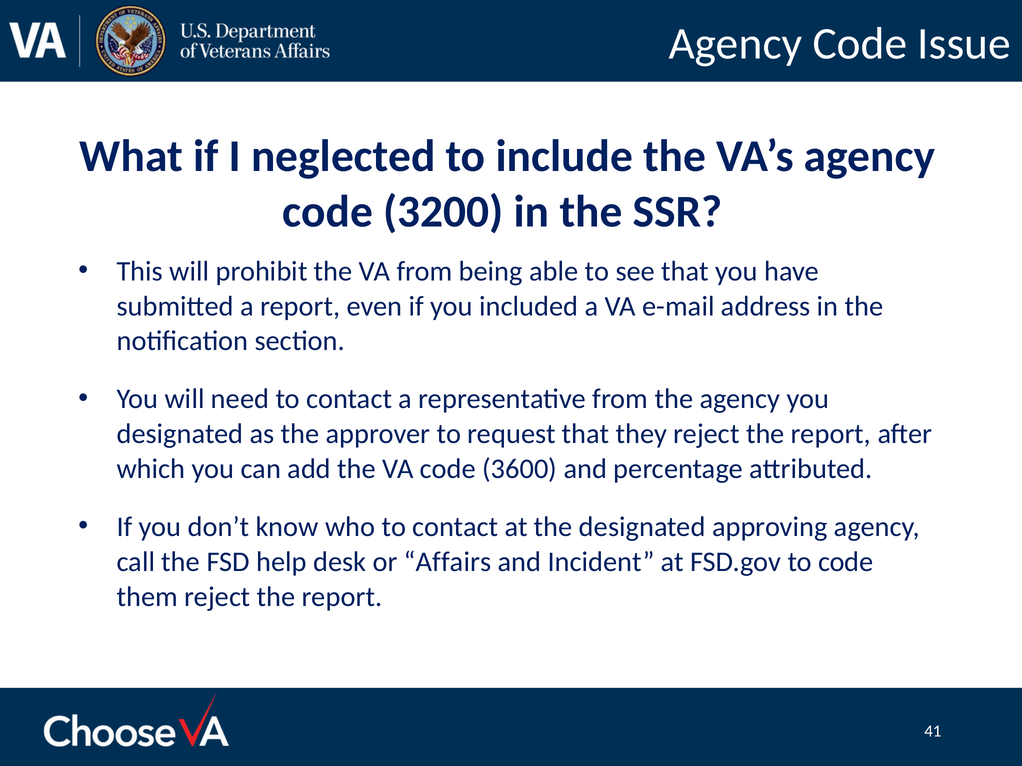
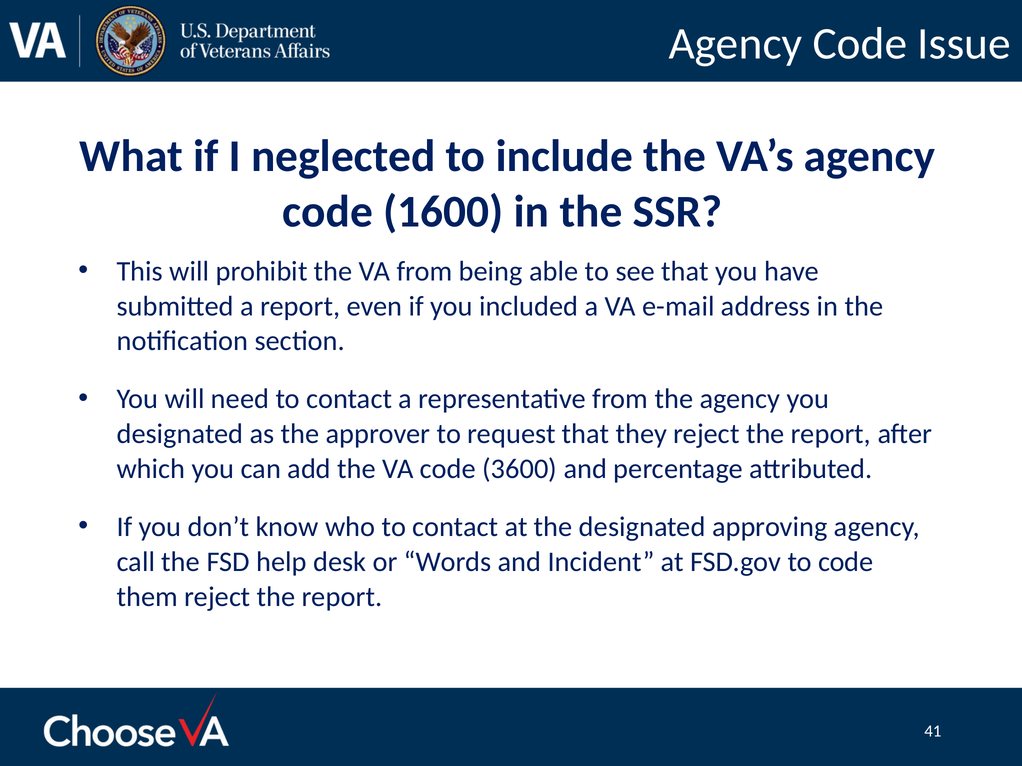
3200: 3200 -> 1600
Affairs: Affairs -> Words
